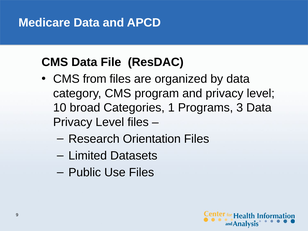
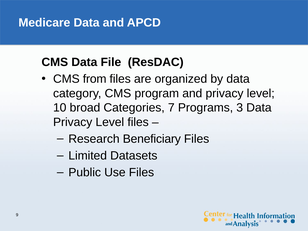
1: 1 -> 7
Orientation: Orientation -> Beneficiary
